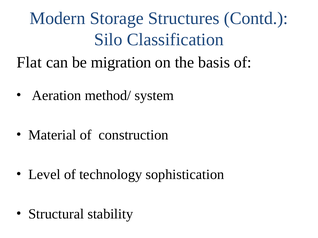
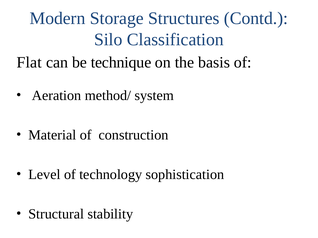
migration: migration -> technique
